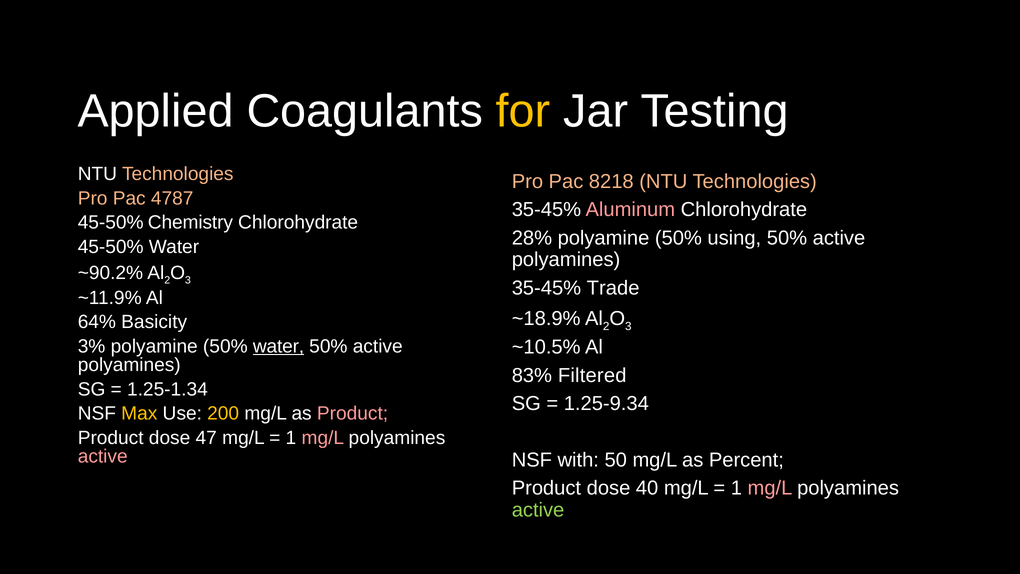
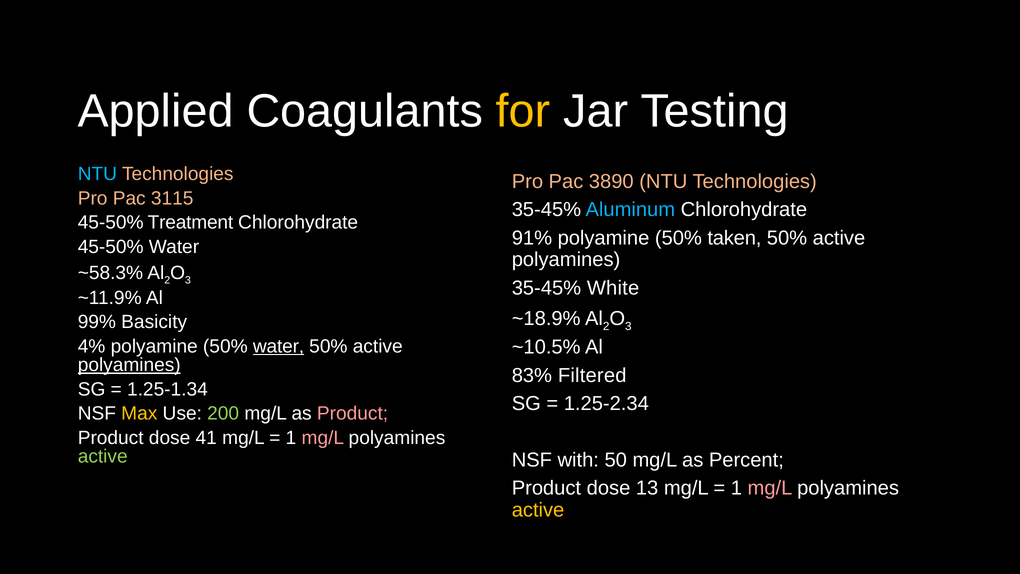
NTU at (97, 174) colour: white -> light blue
8218: 8218 -> 3890
4787: 4787 -> 3115
Aluminum colour: pink -> light blue
Chemistry: Chemistry -> Treatment
28%: 28% -> 91%
using: using -> taken
~90.2%: ~90.2% -> ~58.3%
Trade: Trade -> White
64%: 64% -> 99%
3%: 3% -> 4%
polyamines at (129, 365) underline: none -> present
1.25-9.34: 1.25-9.34 -> 1.25-2.34
200 colour: yellow -> light green
47: 47 -> 41
active at (103, 456) colour: pink -> light green
40: 40 -> 13
active at (538, 510) colour: light green -> yellow
